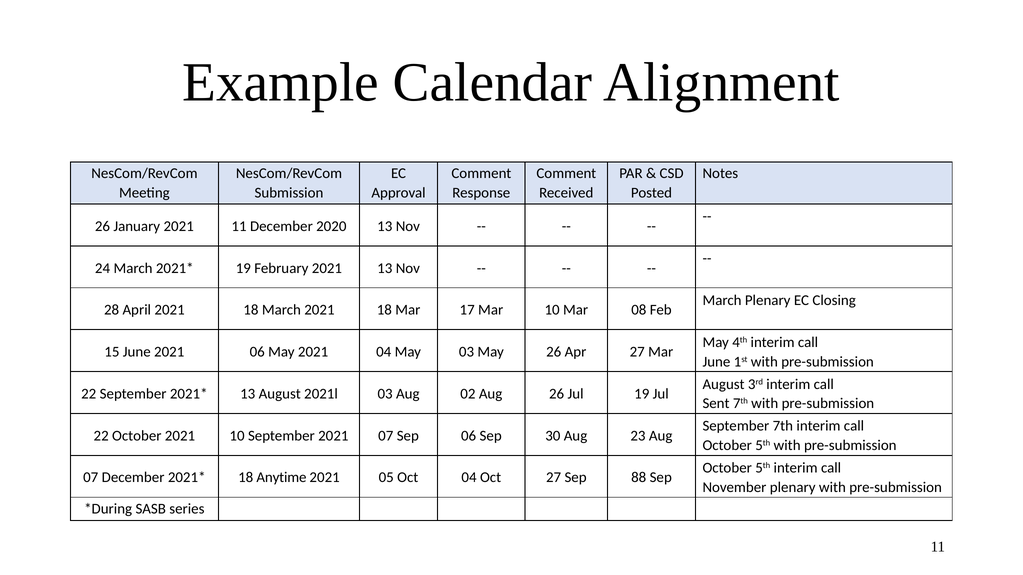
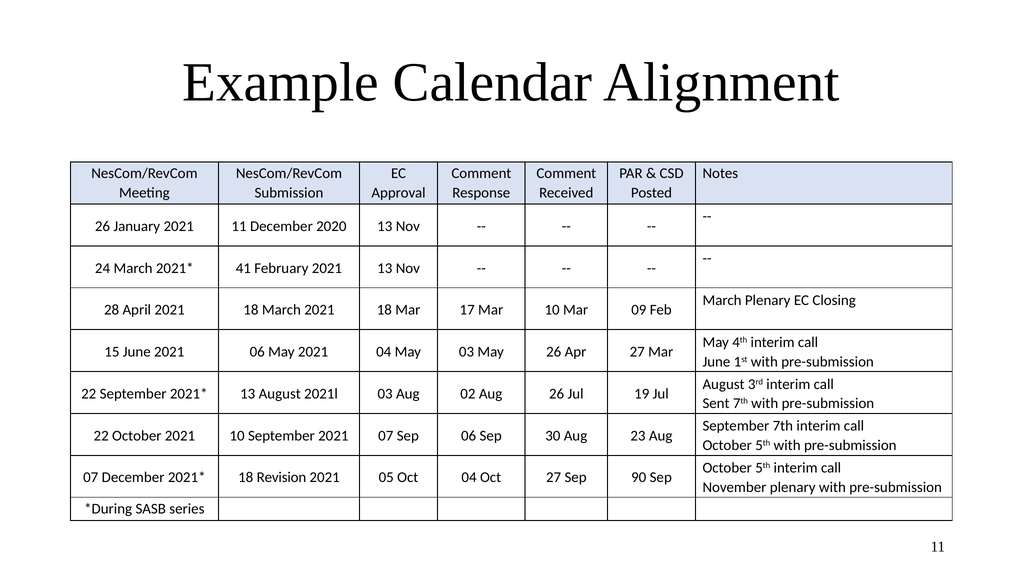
19 at (243, 268): 19 -> 41
08: 08 -> 09
Anytime: Anytime -> Revision
88: 88 -> 90
